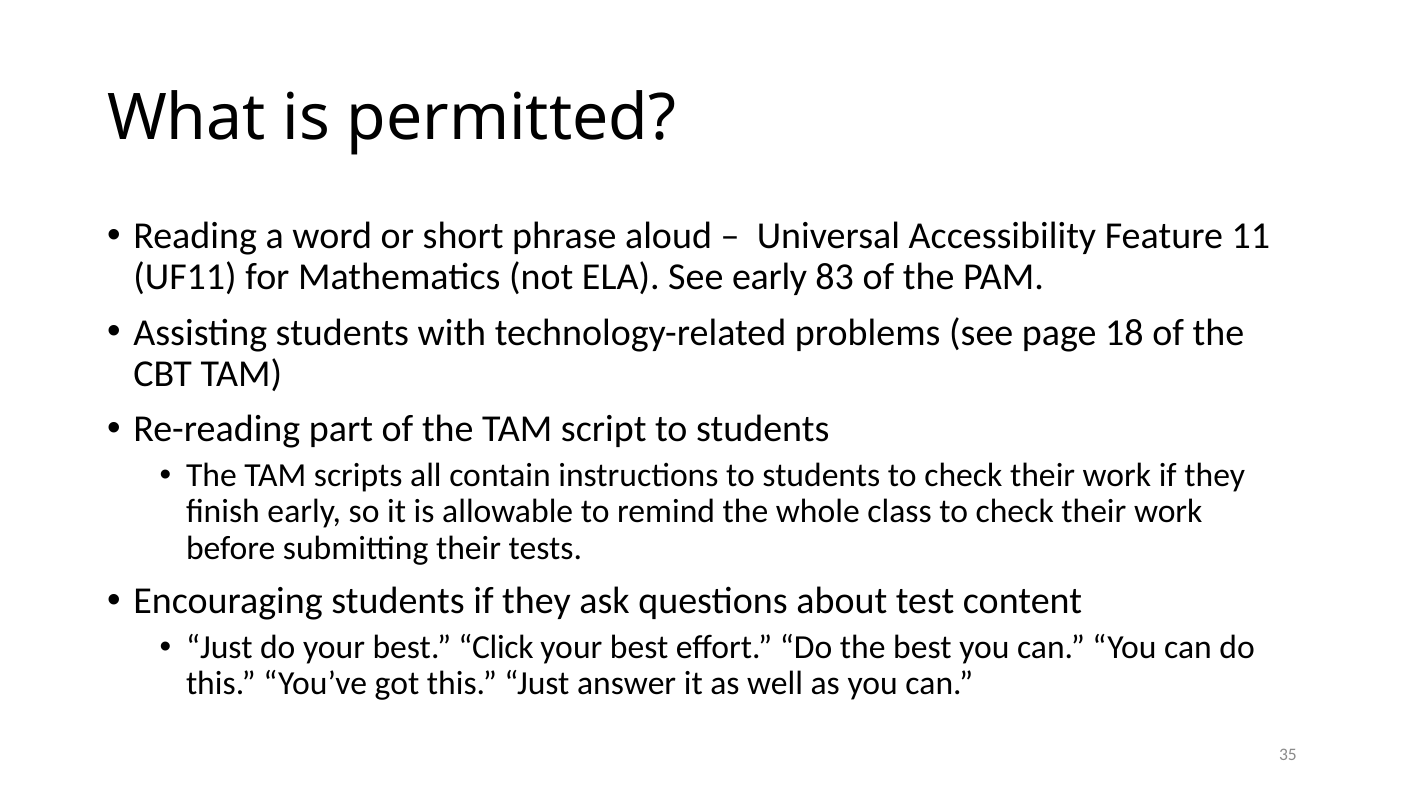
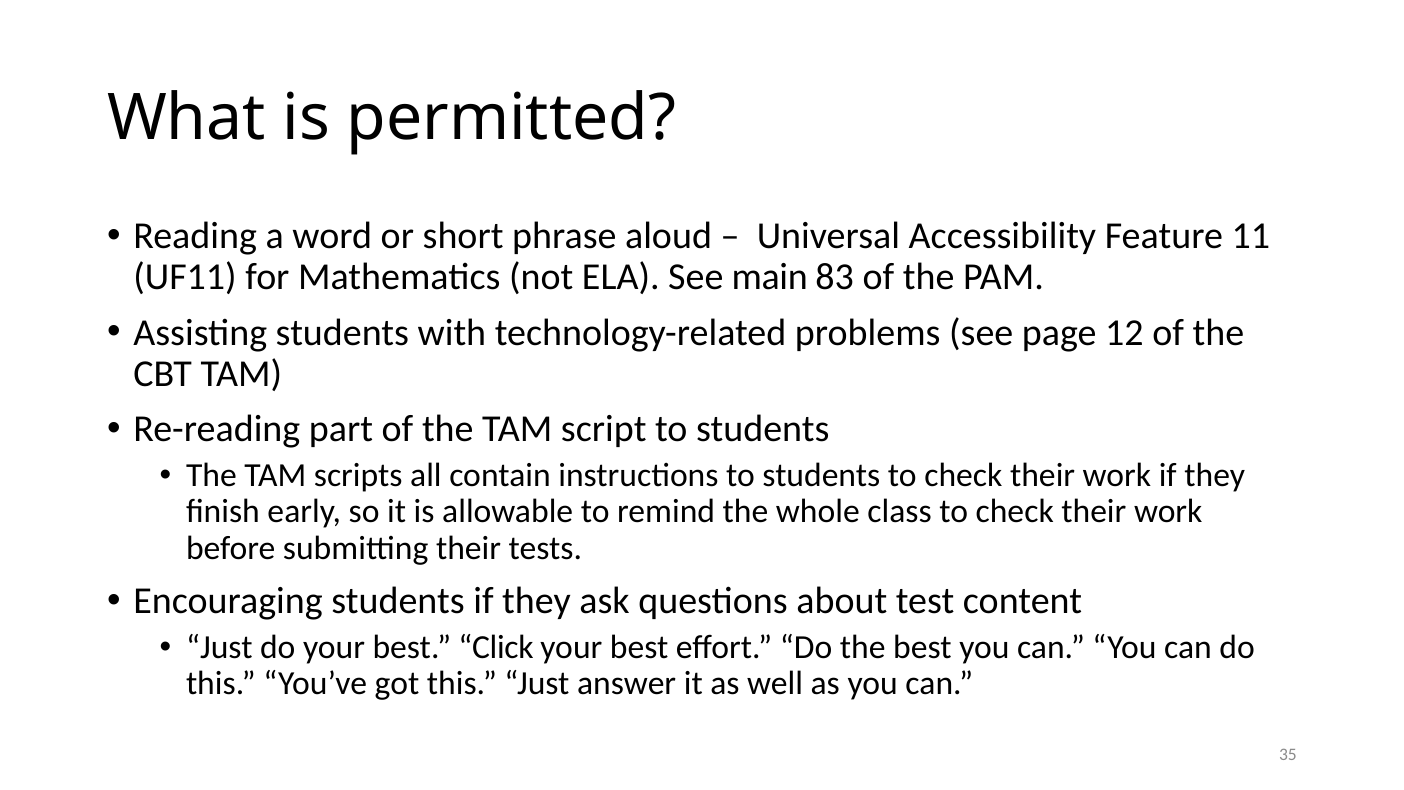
See early: early -> main
18: 18 -> 12
